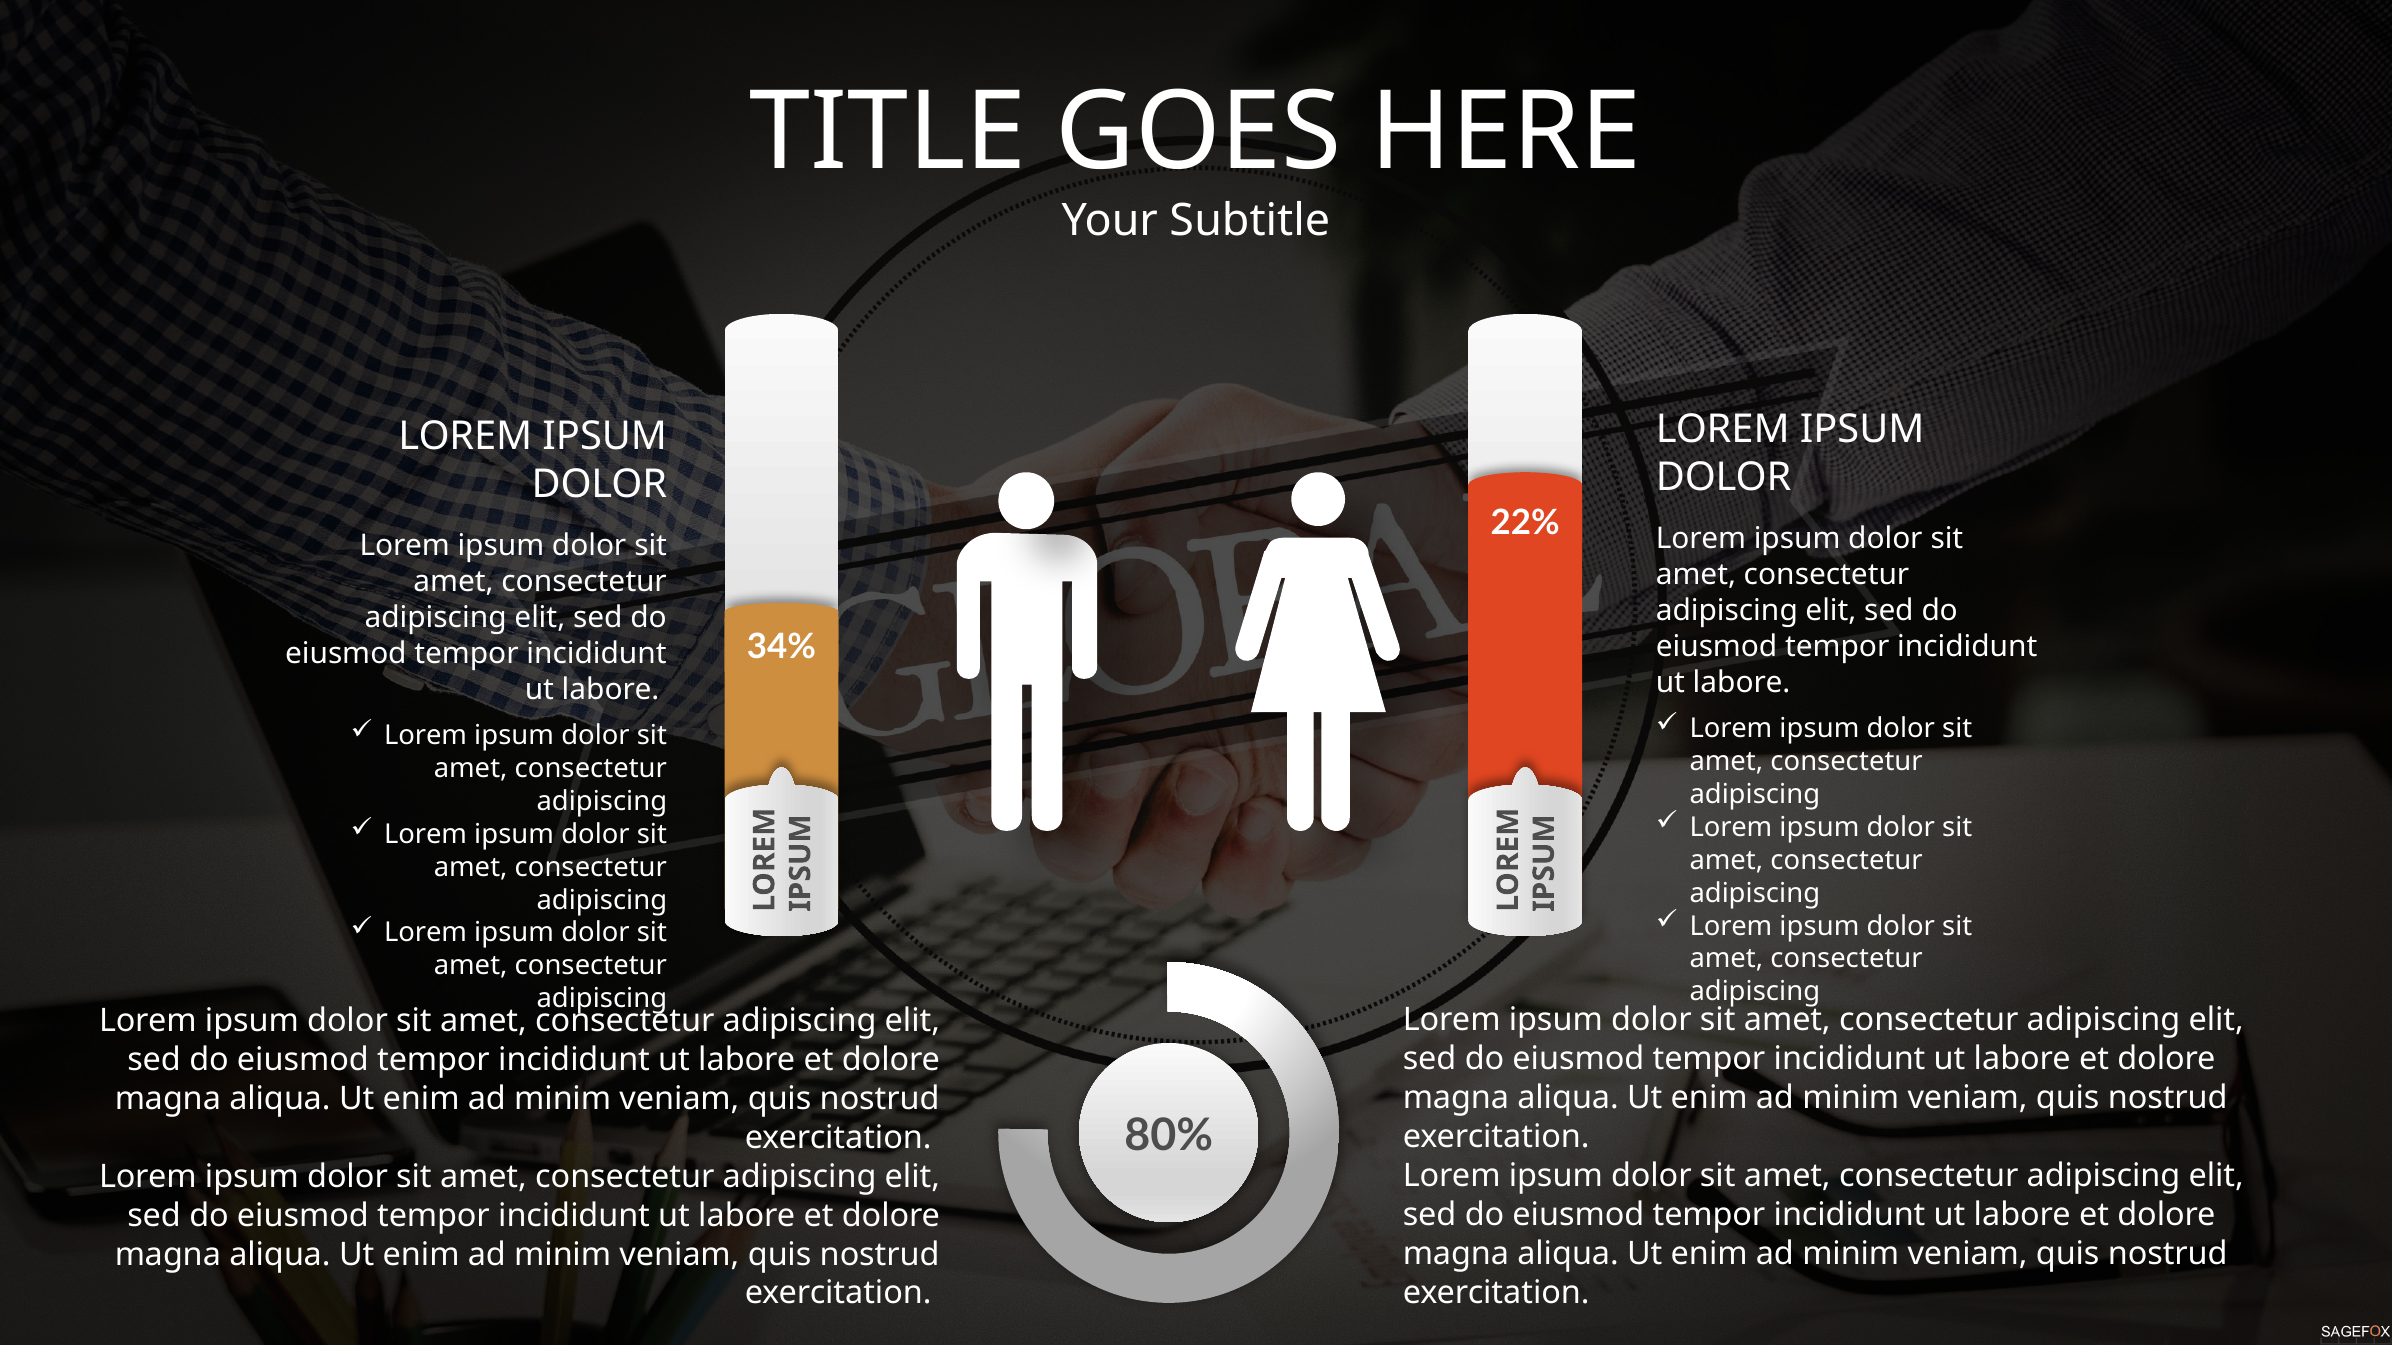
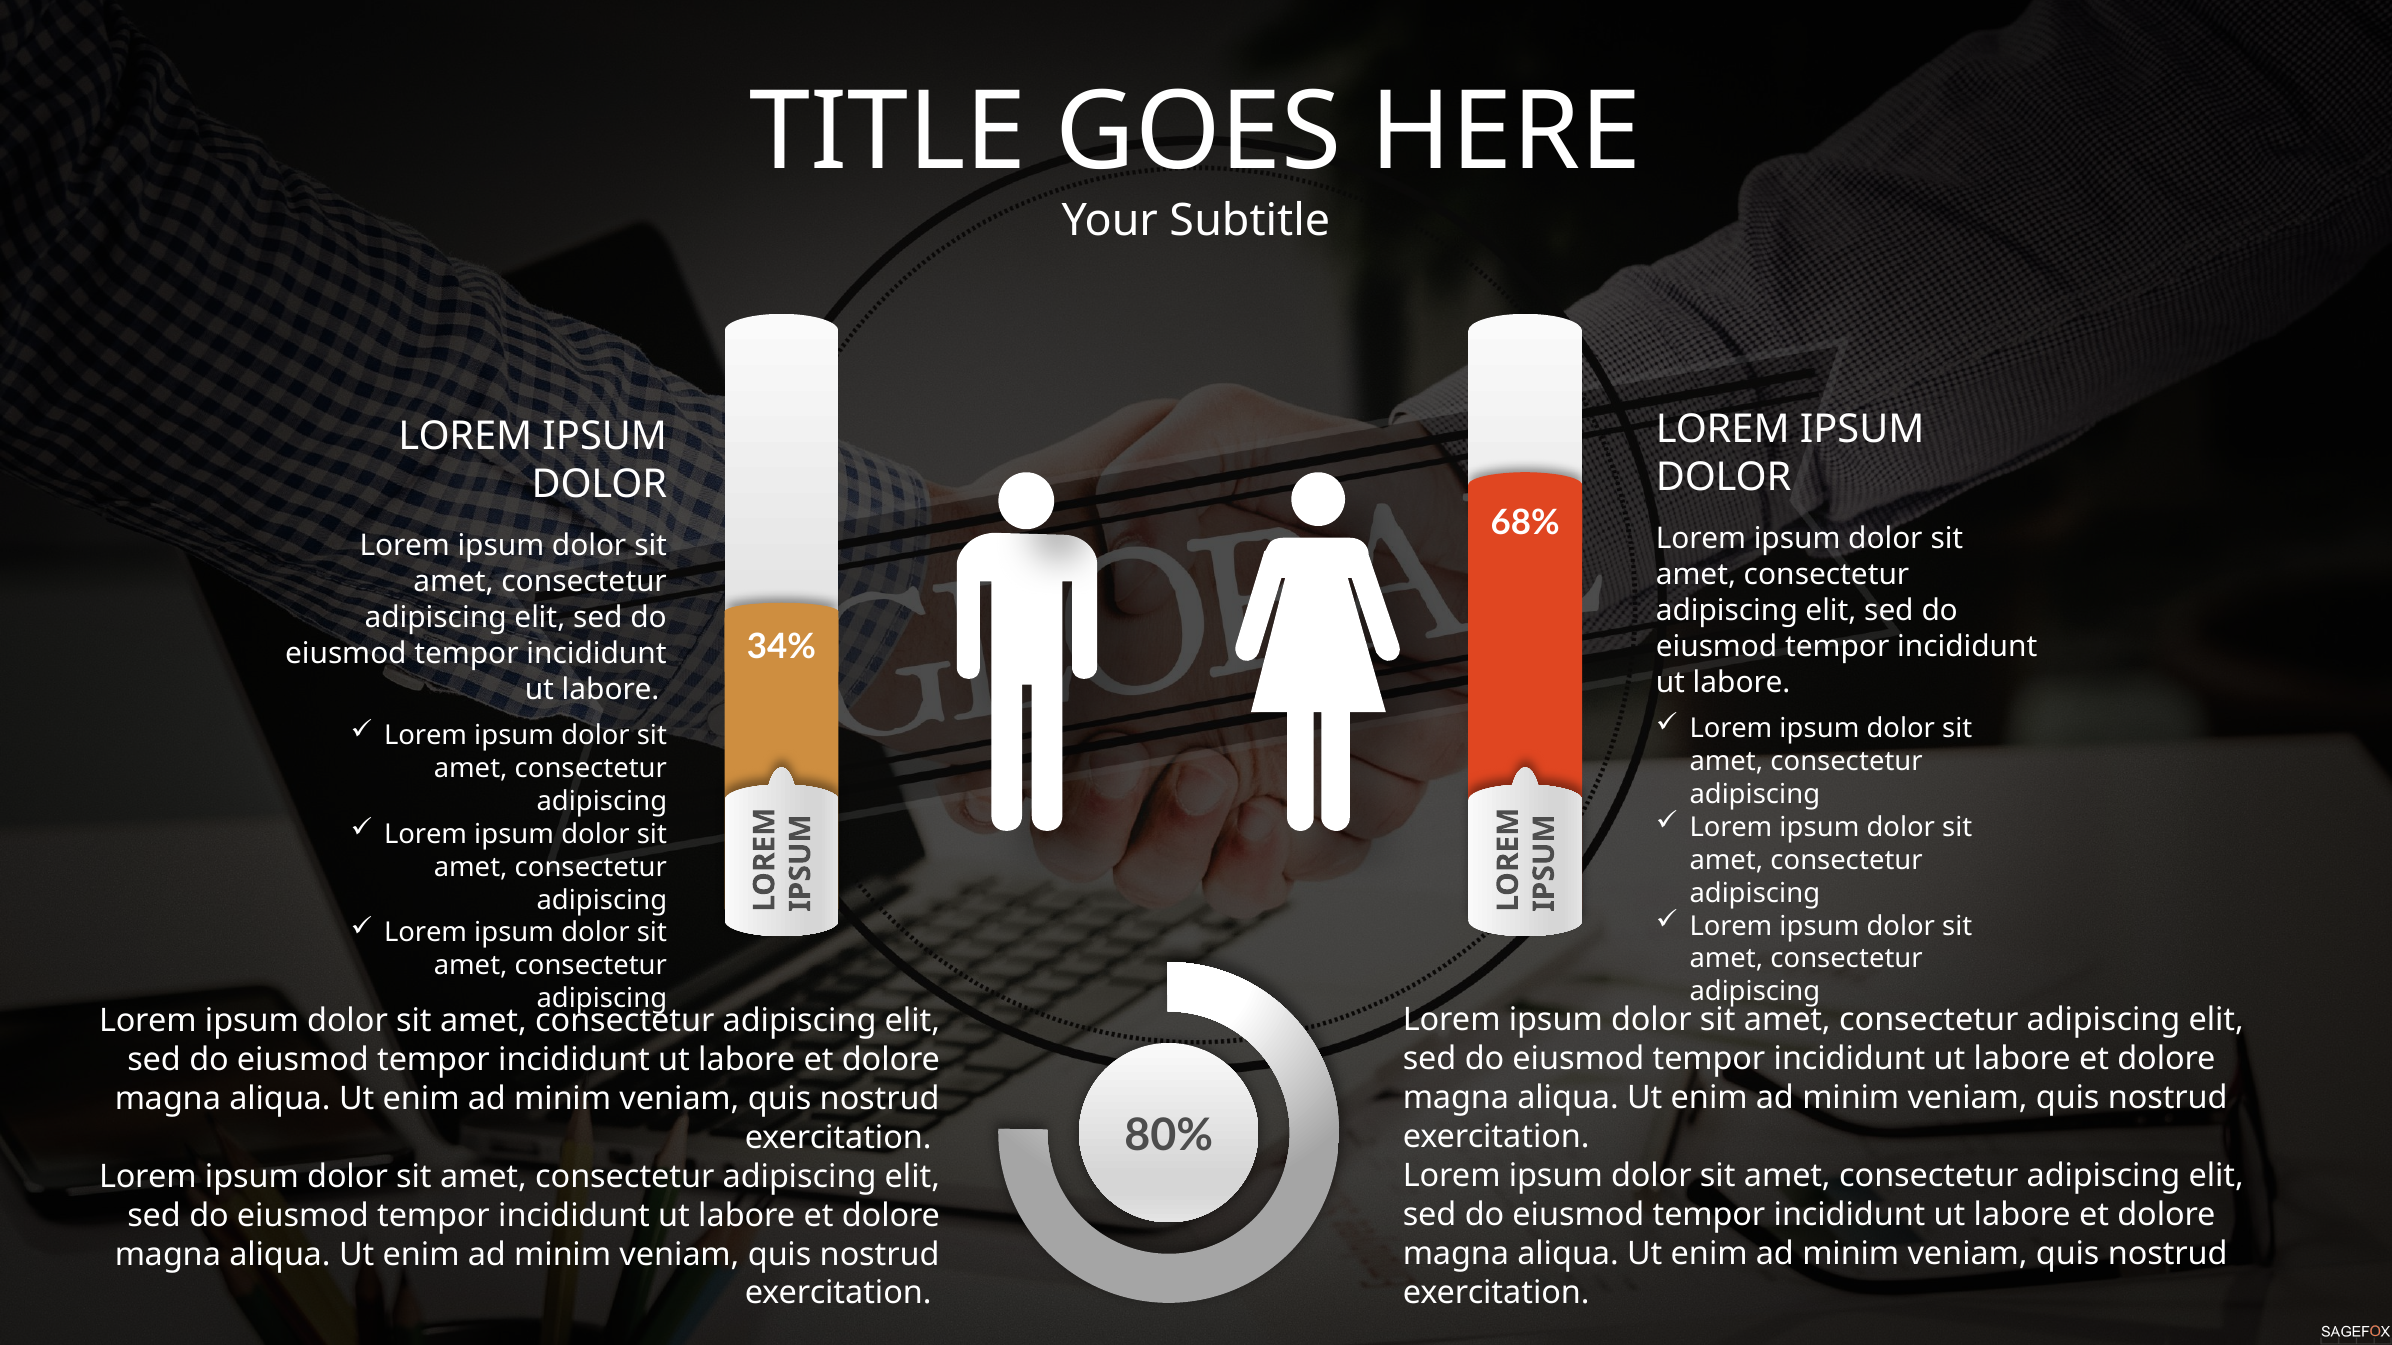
22%: 22% -> 68%
